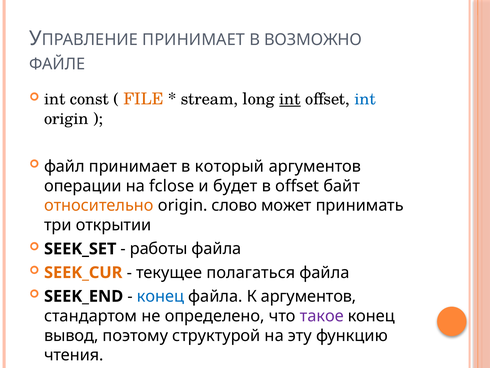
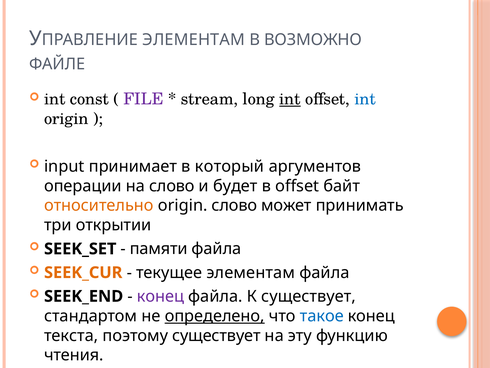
ПРИНИМАЕТ at (194, 40): ПРИНИМАЕТ -> ЭЛЕМЕНТАМ
FILE colour: orange -> purple
файл: файл -> input
на fclose: fclose -> слово
работы: работы -> памяти
текущее полагаться: полагаться -> элементам
конец at (161, 296) colour: blue -> purple
К аргументов: аргументов -> существует
определено underline: none -> present
такое colour: purple -> blue
вывод: вывод -> текста
поэтому структурой: структурой -> существует
